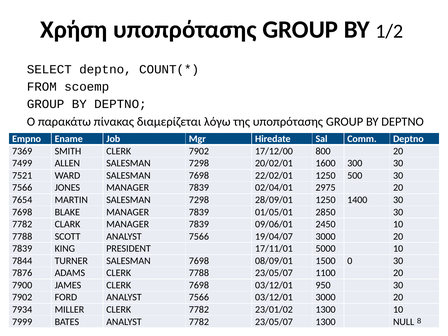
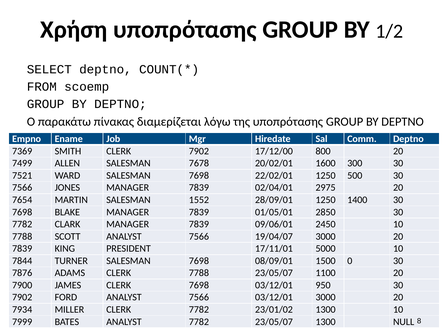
ALLEN SALESMAN 7298: 7298 -> 7678
MARTIN SALESMAN 7298: 7298 -> 1552
